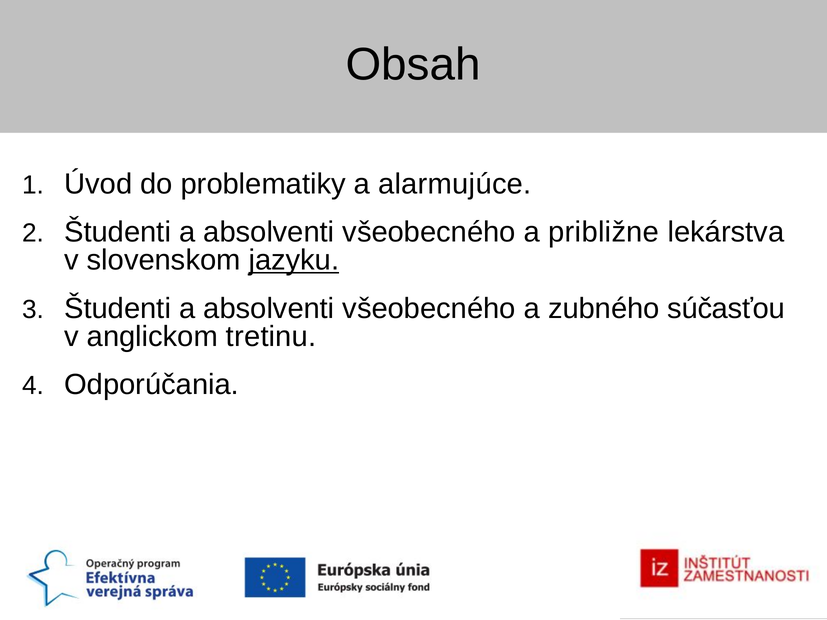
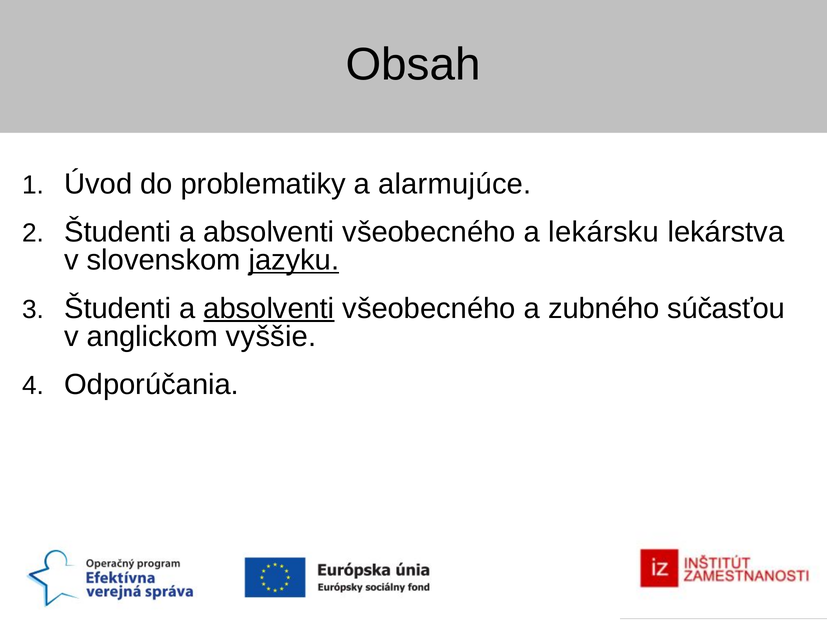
približne: približne -> lekársku
absolventi at (269, 309) underline: none -> present
tretinu: tretinu -> vyššie
